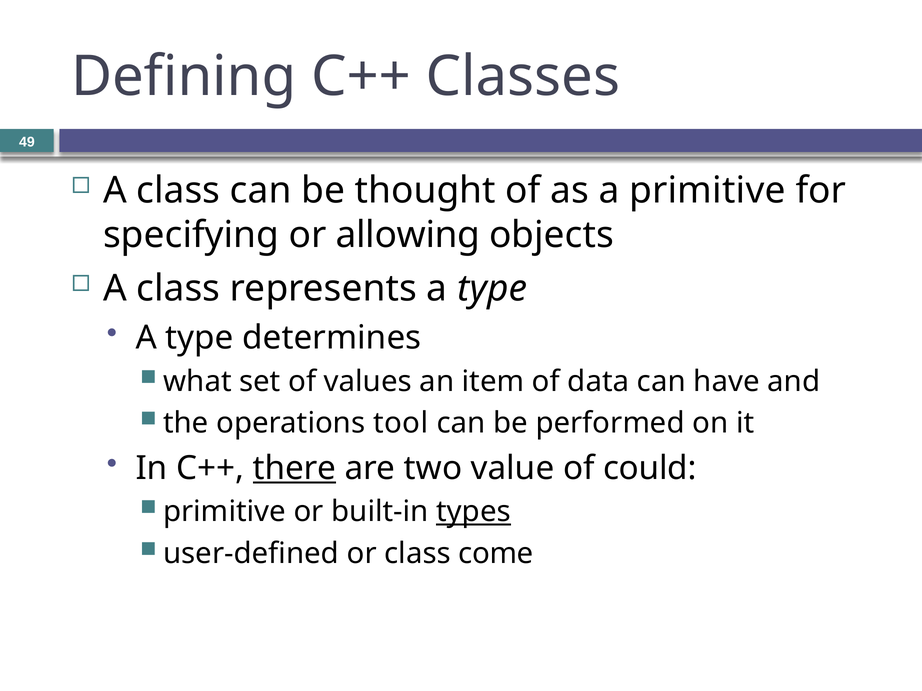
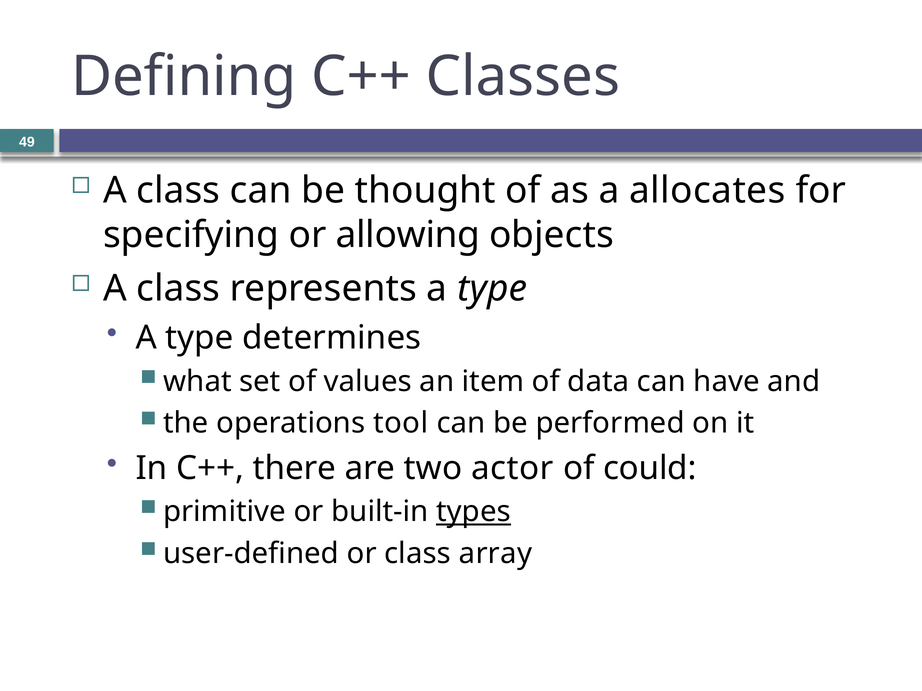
a primitive: primitive -> allocates
there underline: present -> none
value: value -> actor
come: come -> array
